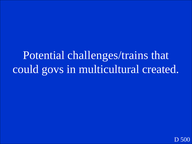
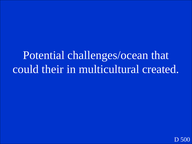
challenges/trains: challenges/trains -> challenges/ocean
govs: govs -> their
